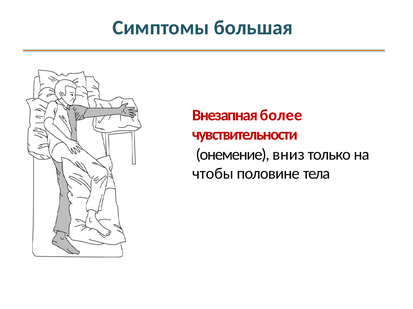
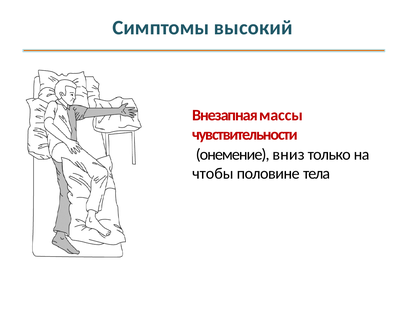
большая: большая -> высокий
более: более -> массы
